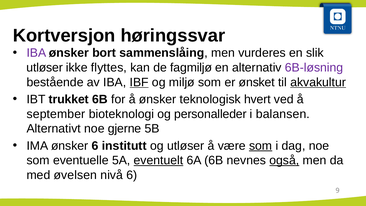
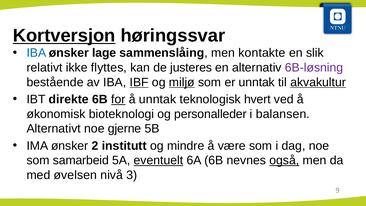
Kortversjon underline: none -> present
IBA at (36, 53) colour: purple -> blue
bort: bort -> lage
vurderes: vurderes -> kontakte
utløser at (45, 68): utløser -> relativt
fagmiljø: fagmiljø -> justeres
miljø underline: none -> present
er ønsket: ønsket -> unntak
trukket: trukket -> direkte
for underline: none -> present
å ønsker: ønsker -> unntak
september: september -> økonomisk
ønsker 6: 6 -> 2
og utløser: utløser -> mindre
som at (261, 146) underline: present -> none
eventuelle: eventuelle -> samarbeid
nivå 6: 6 -> 3
